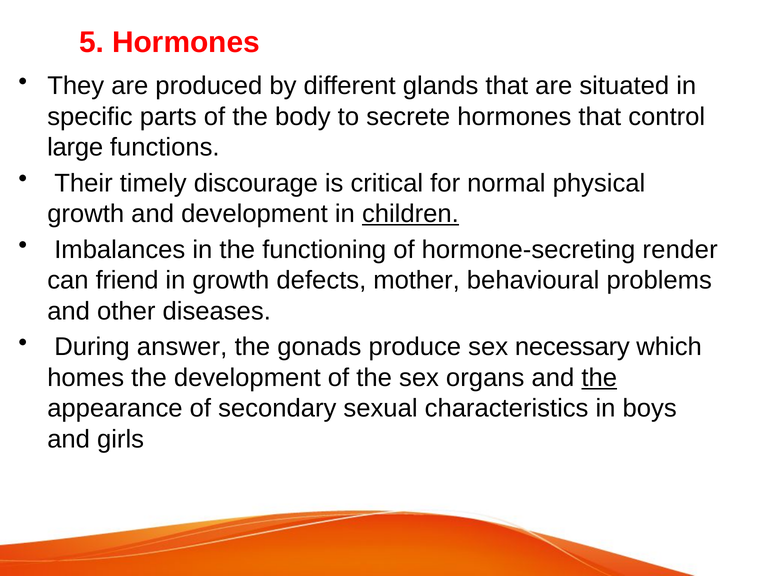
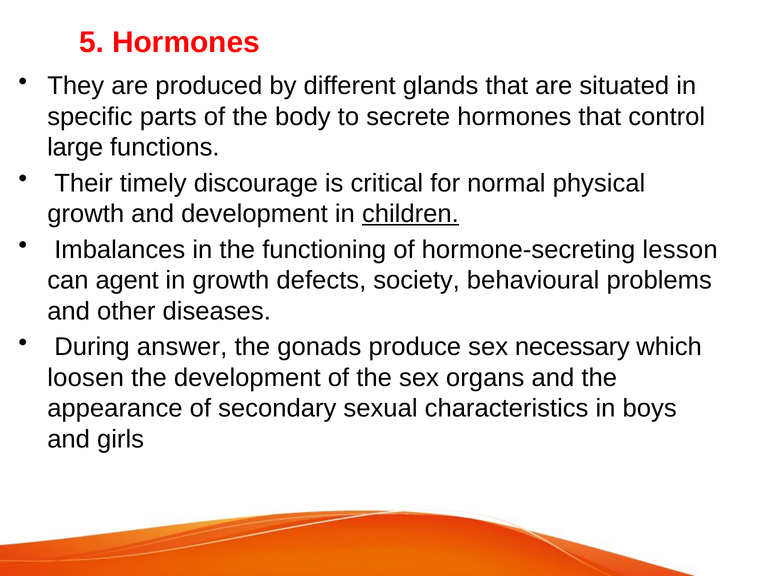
render: render -> lesson
friend: friend -> agent
mother: mother -> society
homes: homes -> loosen
the at (599, 378) underline: present -> none
